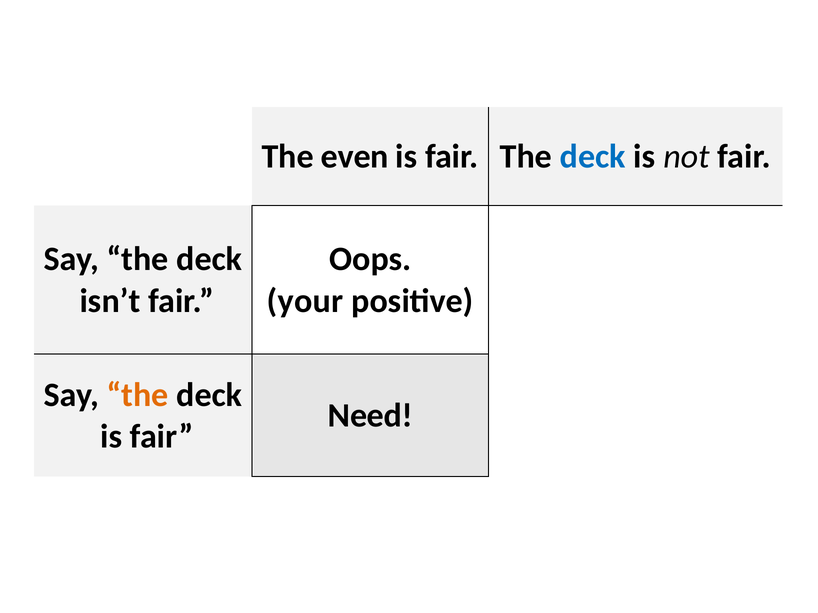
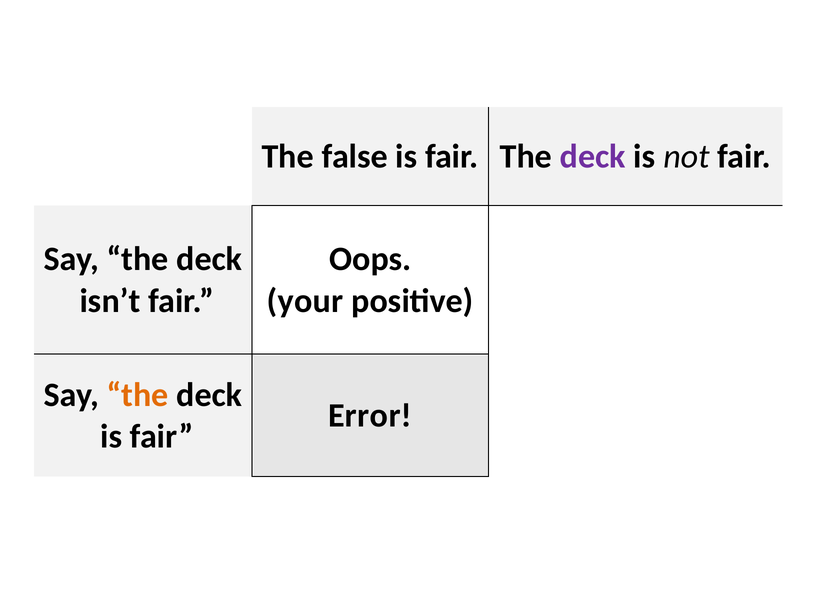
even: even -> false
deck at (593, 157) colour: blue -> purple
Need: Need -> Error
